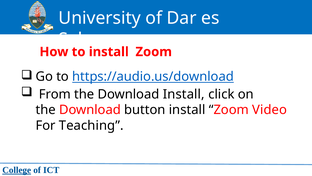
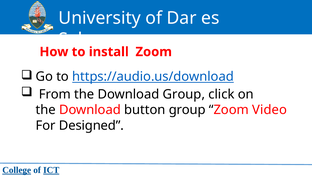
Download Install: Install -> Group
button install: install -> group
Teaching: Teaching -> Designed
ICT underline: none -> present
